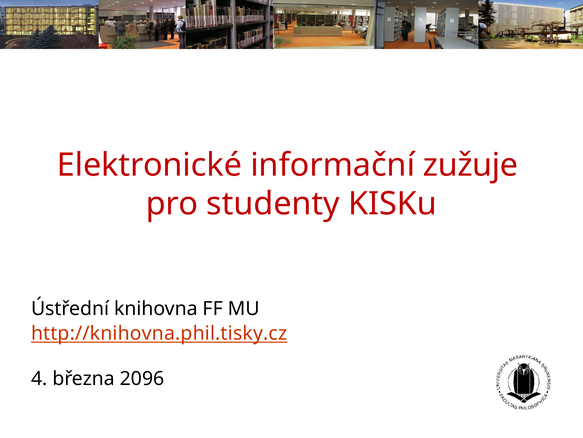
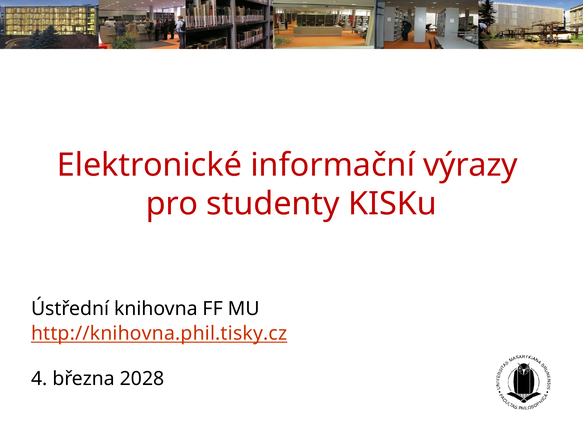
zužuje: zužuje -> výrazy
2096: 2096 -> 2028
